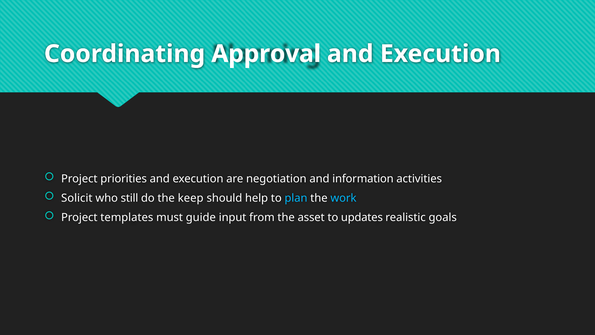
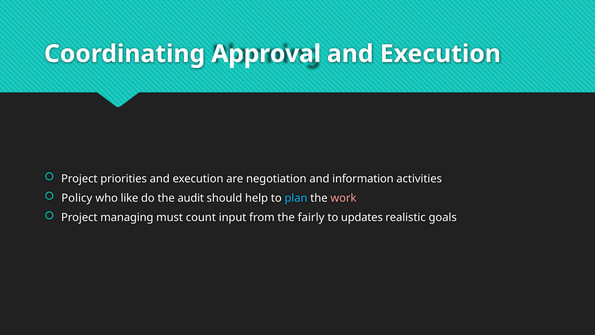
Solicit: Solicit -> Policy
still: still -> like
keep: keep -> audit
work colour: light blue -> pink
templates: templates -> managing
guide: guide -> count
asset: asset -> fairly
